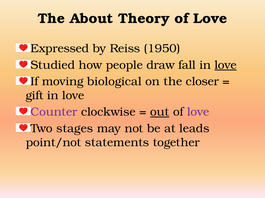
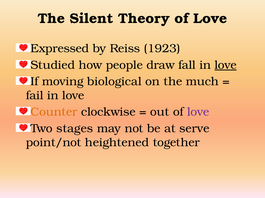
About: About -> Silent
1950: 1950 -> 1923
closer: closer -> much
gift: gift -> fail
Counter colour: purple -> orange
out underline: present -> none
leads: leads -> serve
statements: statements -> heightened
